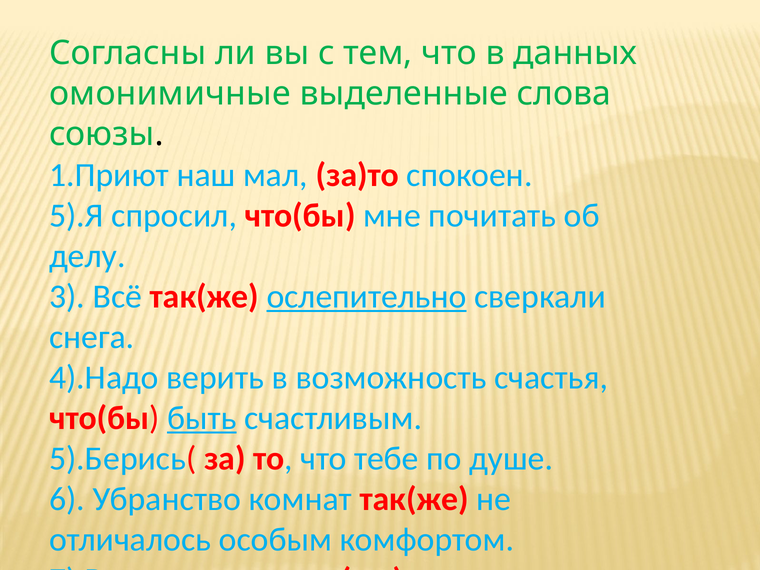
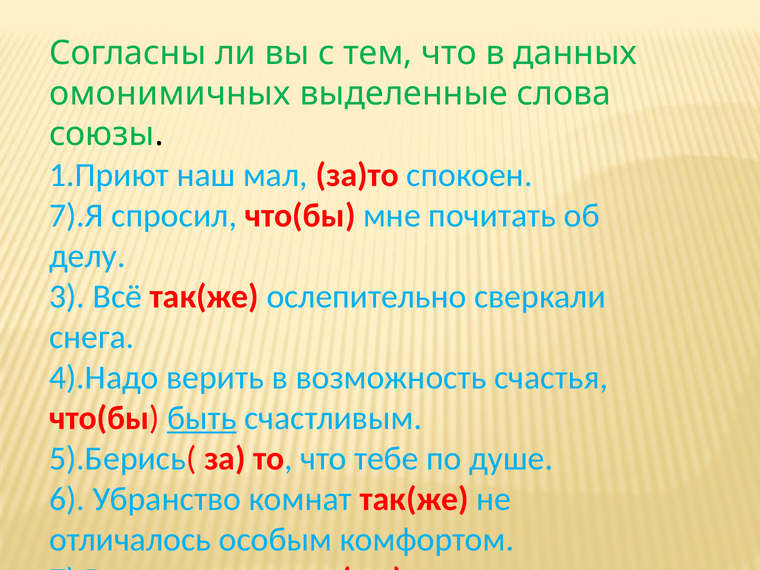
омонимичные: омонимичные -> омонимичных
5).Я: 5).Я -> 7).Я
ослепительно underline: present -> none
